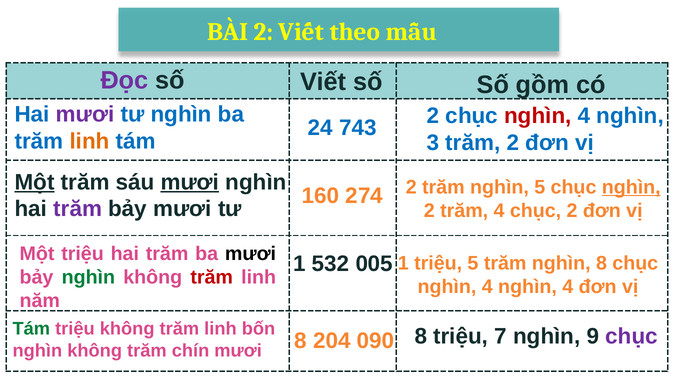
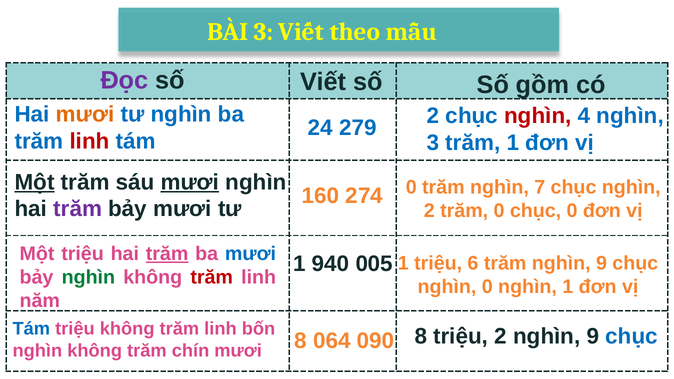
BÀI 2: 2 -> 3
mươi at (85, 114) colour: purple -> orange
743: 743 -> 279
linh at (90, 141) colour: orange -> red
trăm 2: 2 -> 1
274 2: 2 -> 0
nghìn 5: 5 -> 7
nghìn at (631, 187) underline: present -> none
trăm 4: 4 -> 0
chục 2: 2 -> 0
trăm at (167, 254) underline: none -> present
mươi at (251, 254) colour: black -> blue
532: 532 -> 940
triệu 5: 5 -> 6
trăm nghìn 8: 8 -> 9
4 at (487, 287): 4 -> 0
4 at (568, 287): 4 -> 1
Tám at (31, 329) colour: green -> blue
triệu 7: 7 -> 2
chục at (632, 337) colour: purple -> blue
204: 204 -> 064
